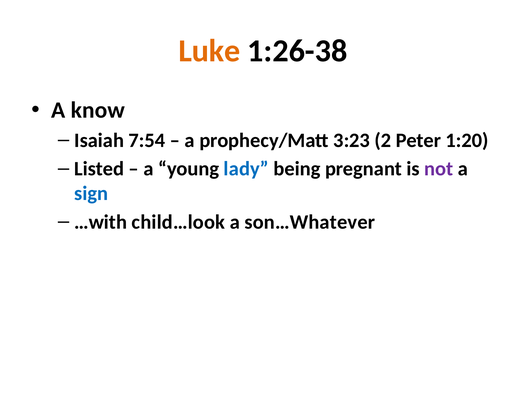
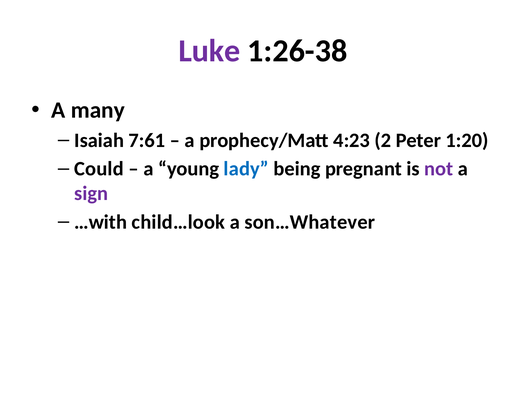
Luke colour: orange -> purple
know: know -> many
7:54: 7:54 -> 7:61
3:23: 3:23 -> 4:23
Listed: Listed -> Could
sign colour: blue -> purple
